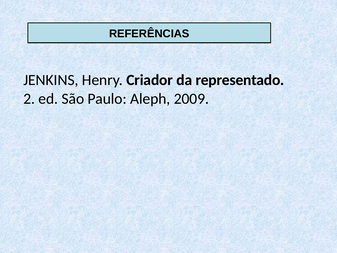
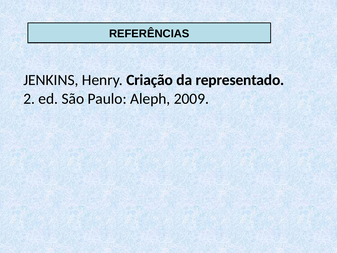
Criador: Criador -> Criação
